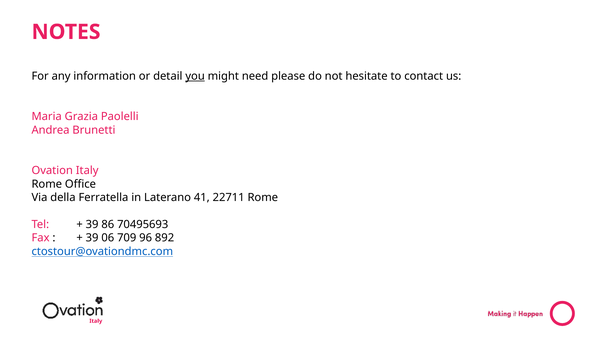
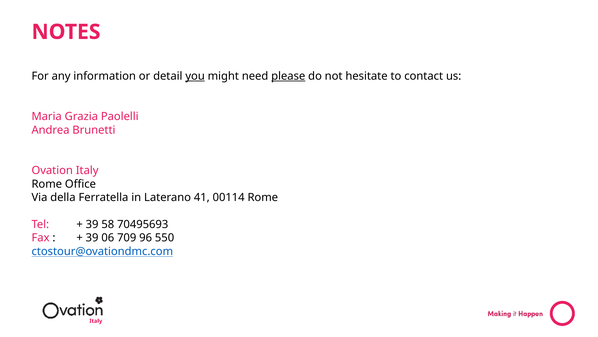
please underline: none -> present
22711: 22711 -> 00114
86: 86 -> 58
892: 892 -> 550
